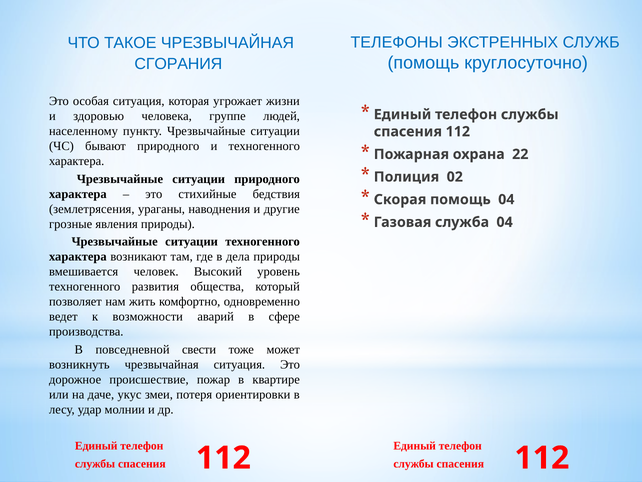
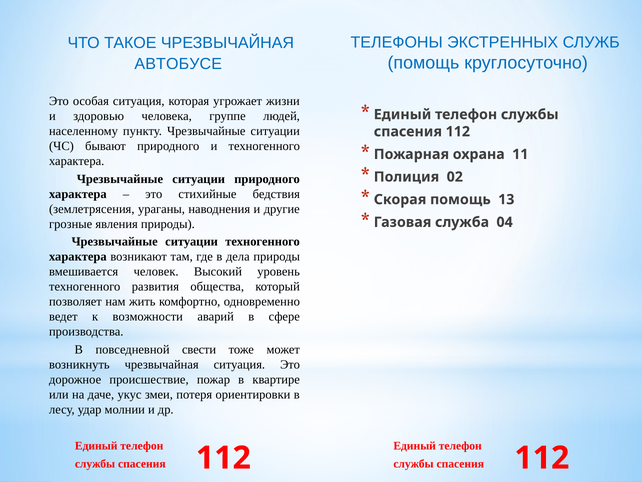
СГОРАНИЯ: СГОРАНИЯ -> АВТОБУСЕ
22: 22 -> 11
помощь 04: 04 -> 13
